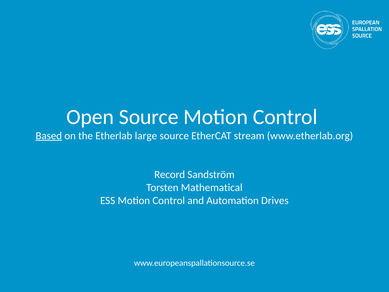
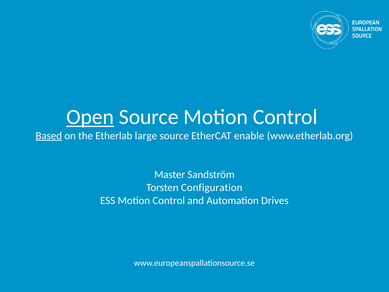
Open underline: none -> present
stream: stream -> enable
Record: Record -> Master
Mathematical: Mathematical -> Configuration
